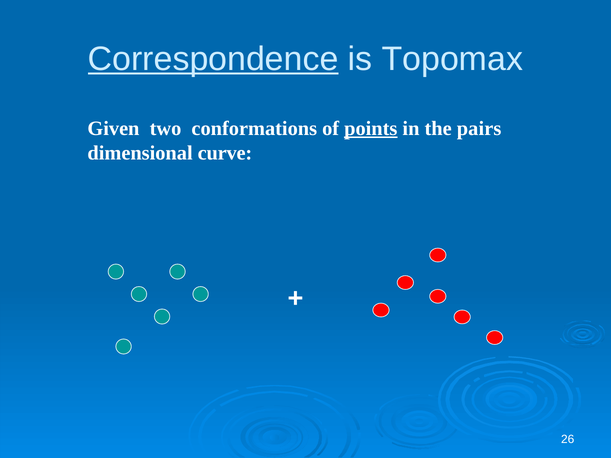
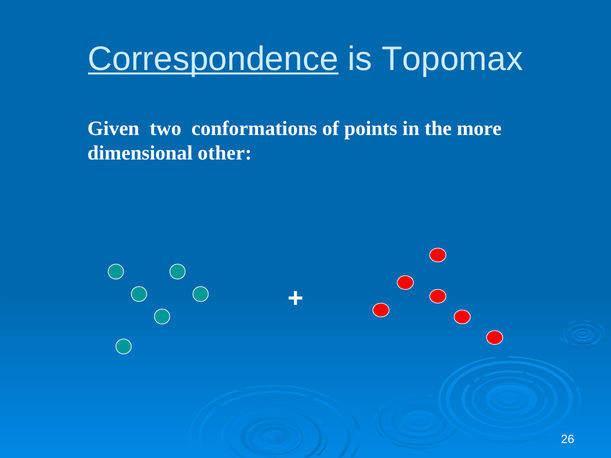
points underline: present -> none
pairs: pairs -> more
curve: curve -> other
